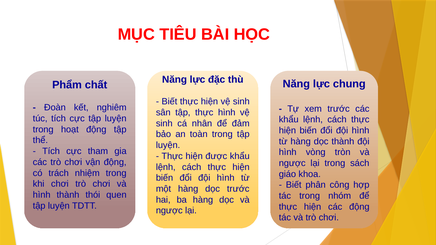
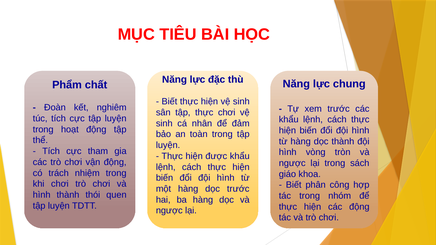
thực hình: hình -> chơi
